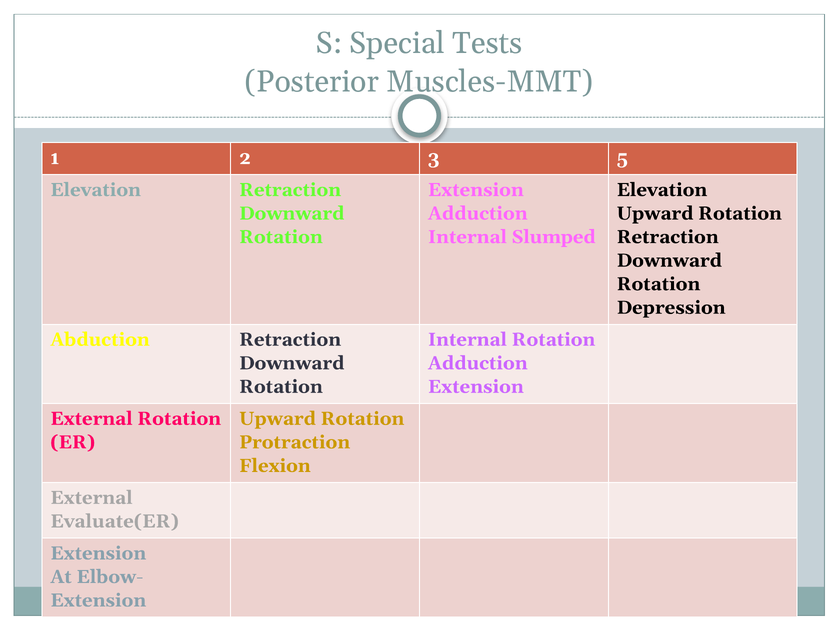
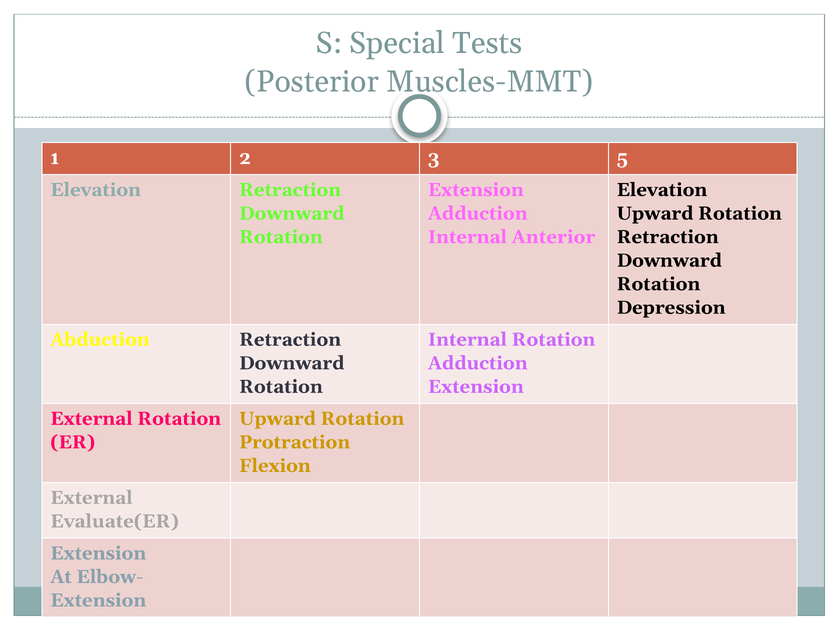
Slumped: Slumped -> Anterior
